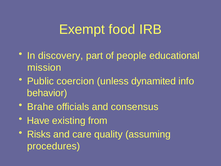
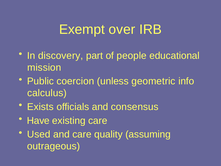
food: food -> over
dynamited: dynamited -> geometric
behavior: behavior -> calculus
Brahe: Brahe -> Exists
existing from: from -> care
Risks: Risks -> Used
procedures: procedures -> outrageous
